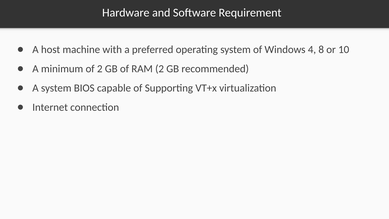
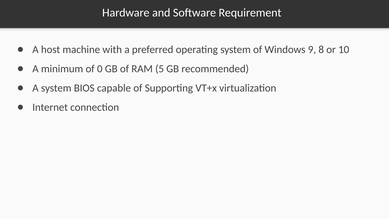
4: 4 -> 9
of 2: 2 -> 0
RAM 2: 2 -> 5
